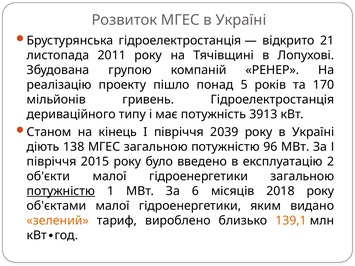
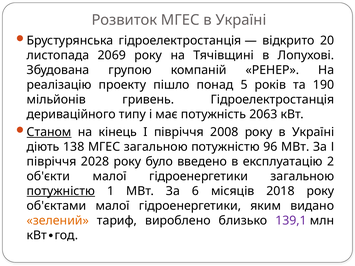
21: 21 -> 20
2011: 2011 -> 2069
170: 170 -> 190
3913: 3913 -> 2063
Станом underline: none -> present
2039: 2039 -> 2008
2015: 2015 -> 2028
139,1 colour: orange -> purple
